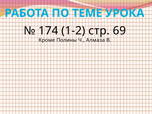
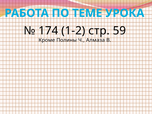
69: 69 -> 59
